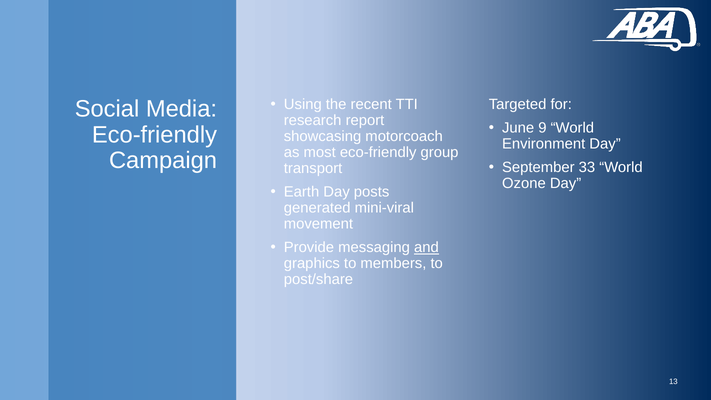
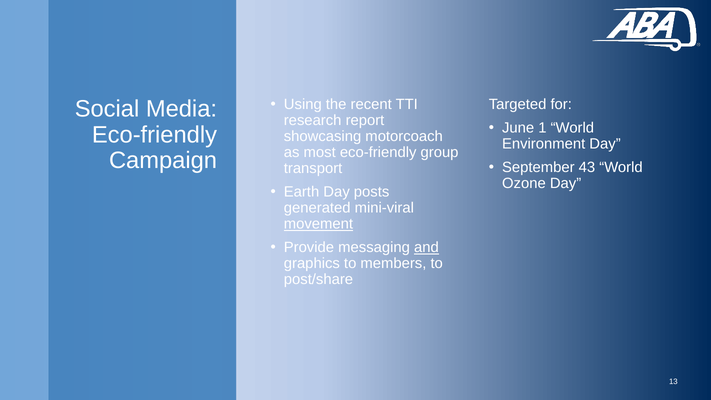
9: 9 -> 1
33: 33 -> 43
movement underline: none -> present
